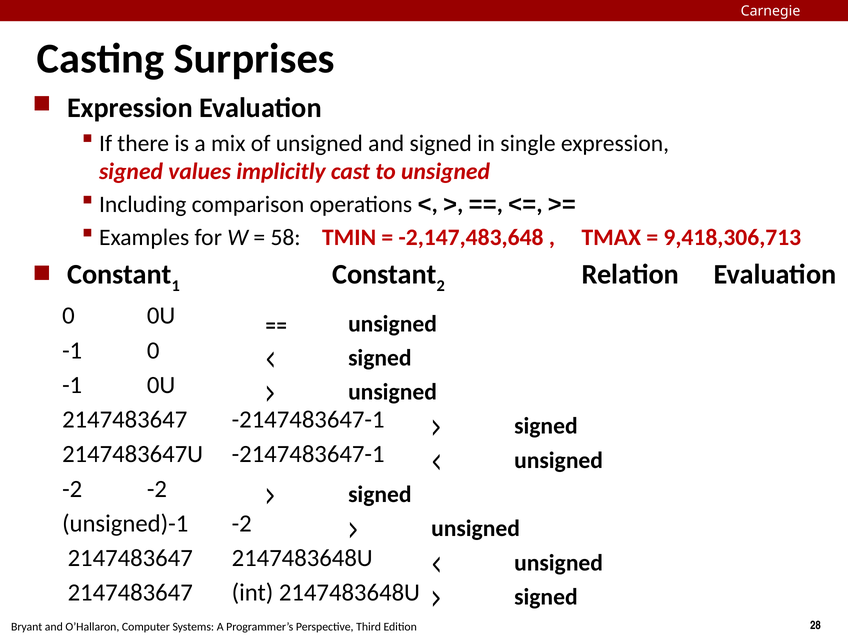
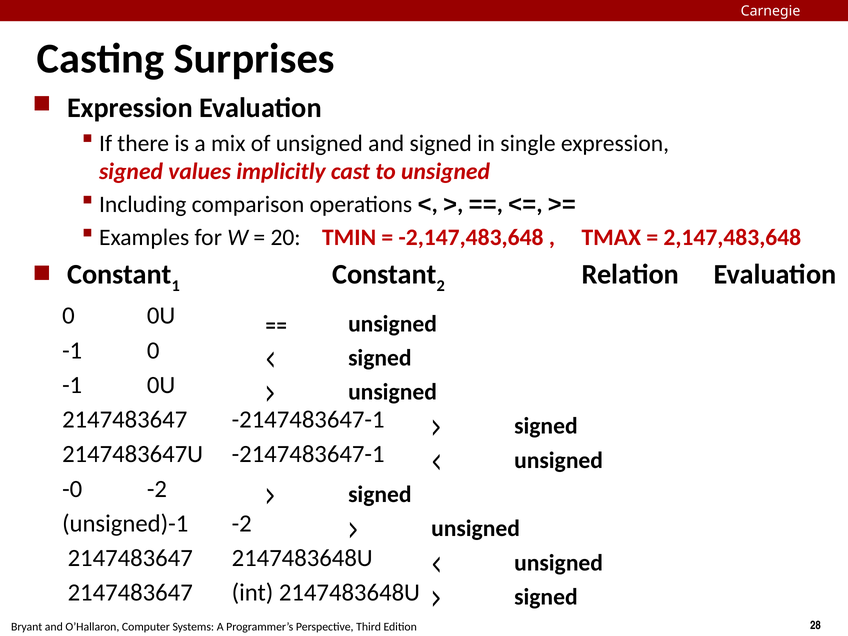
58: 58 -> 20
9,418,306,713: 9,418,306,713 -> 2,147,483,648
-2 at (72, 489): -2 -> -0
